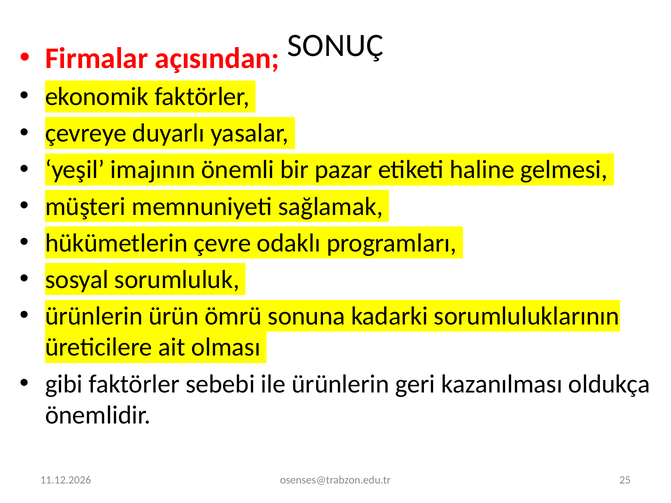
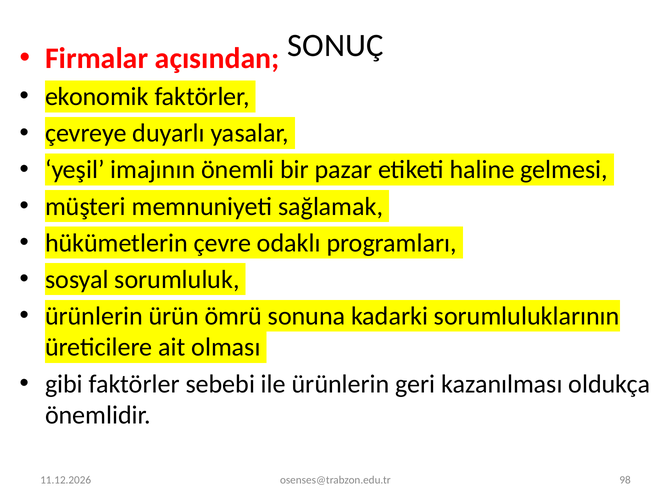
25: 25 -> 98
